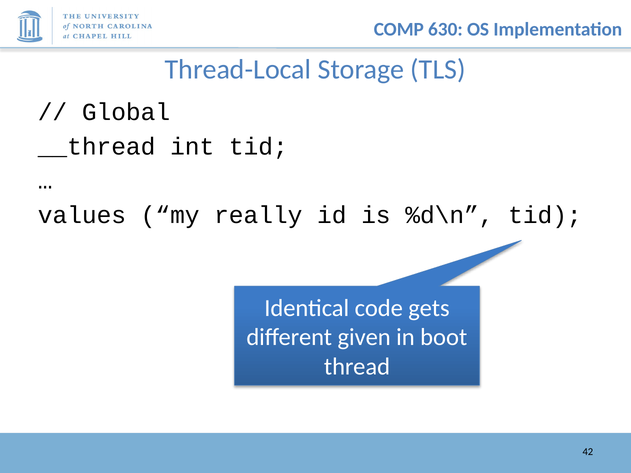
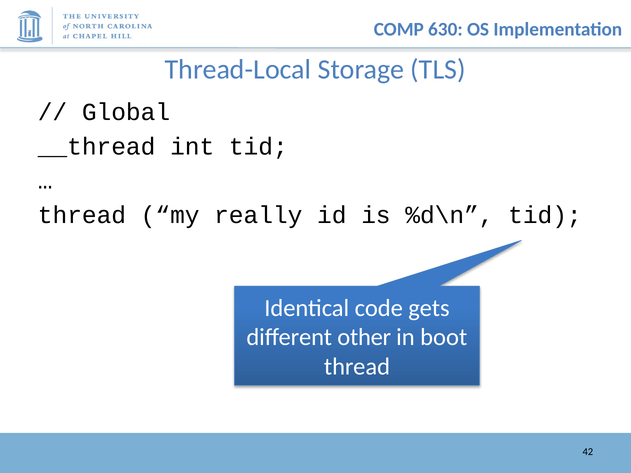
values at (82, 215): values -> thread
given: given -> other
